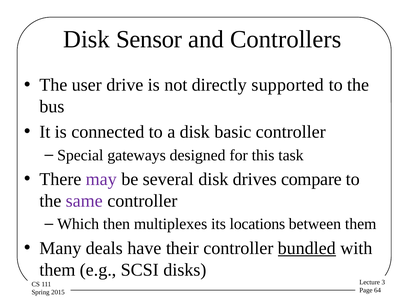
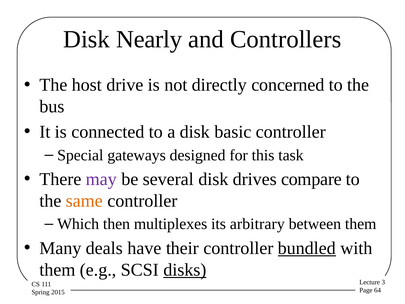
Sensor: Sensor -> Nearly
user: user -> host
supported: supported -> concerned
same colour: purple -> orange
locations: locations -> arbitrary
disks underline: none -> present
